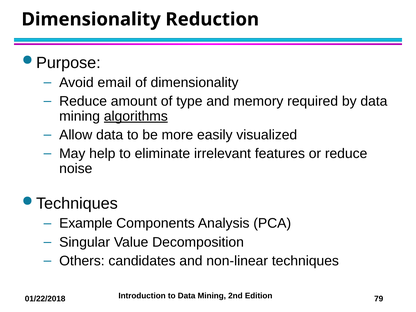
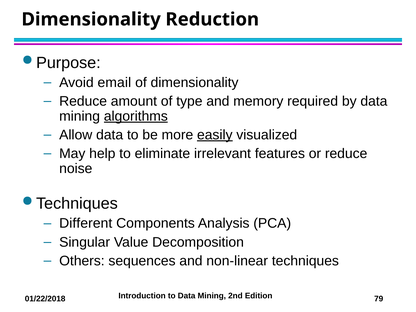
easily underline: none -> present
Example: Example -> Different
candidates: candidates -> sequences
